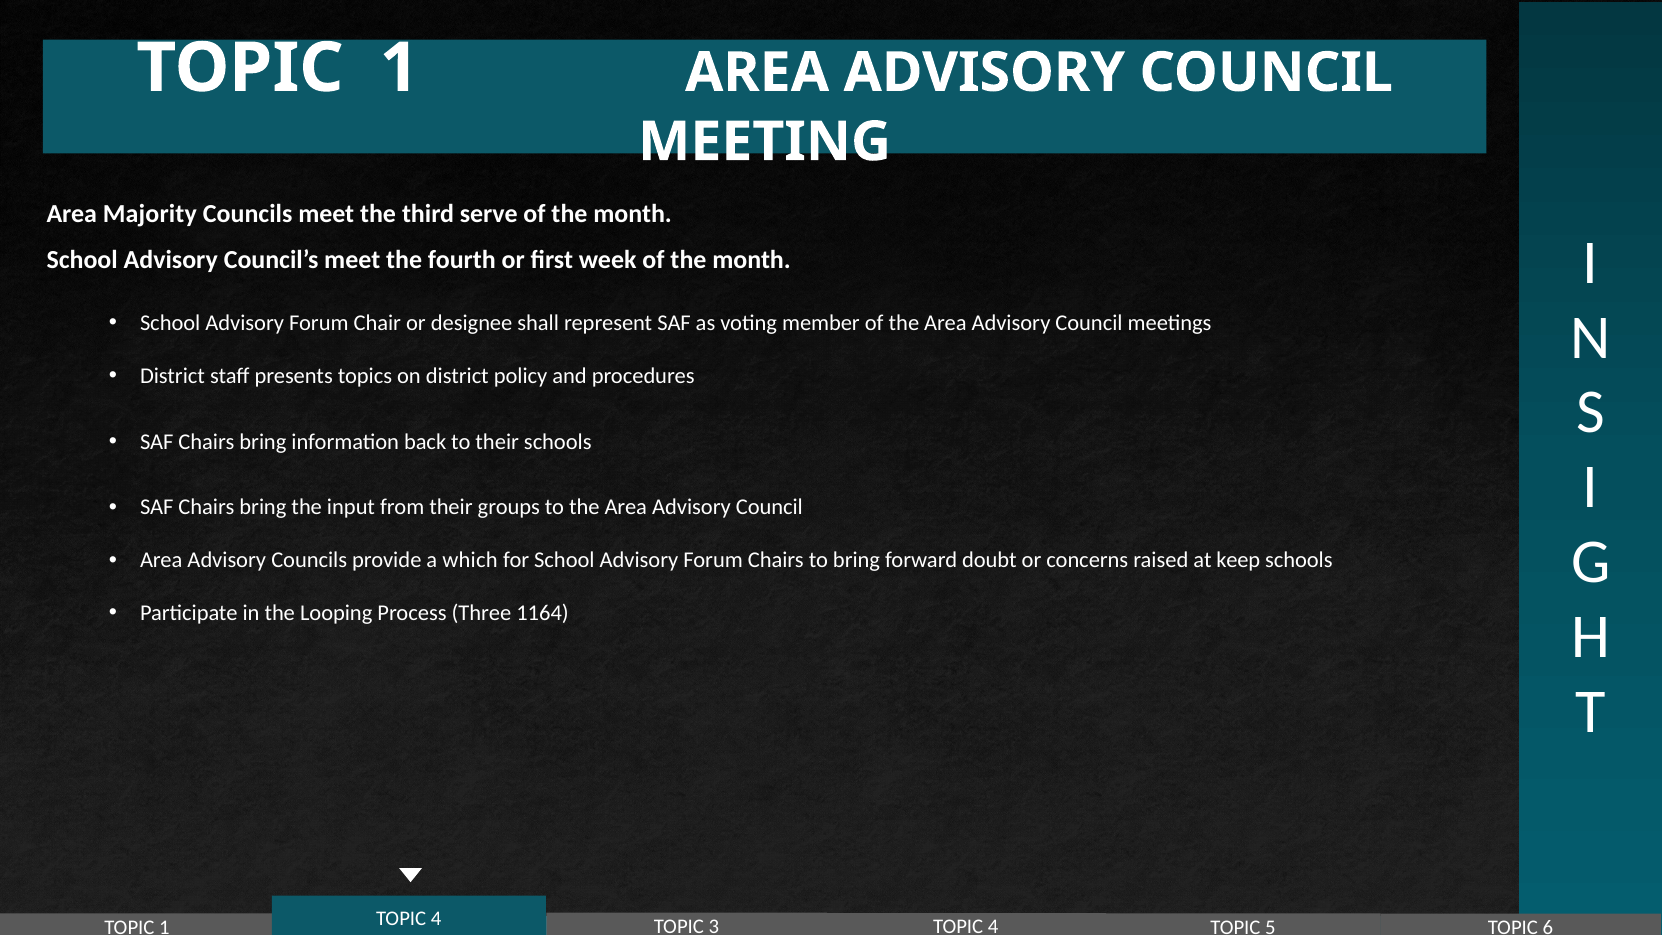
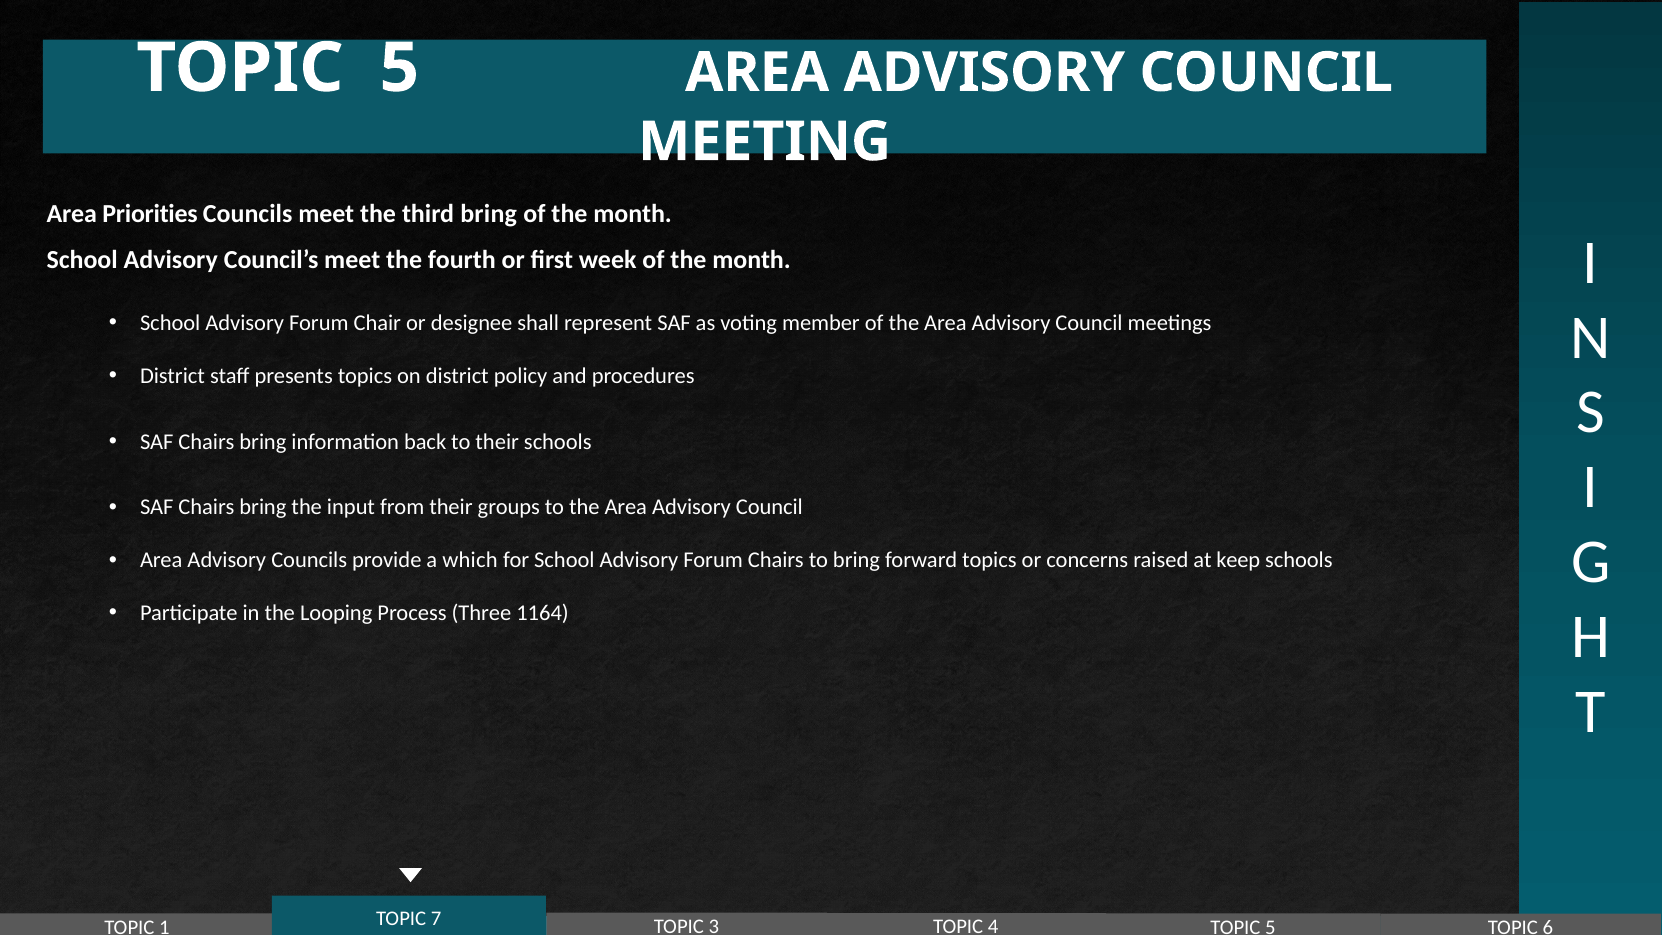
1 at (399, 68): 1 -> 5
Majority: Majority -> Priorities
third serve: serve -> bring
forward doubt: doubt -> topics
4 at (436, 919): 4 -> 7
